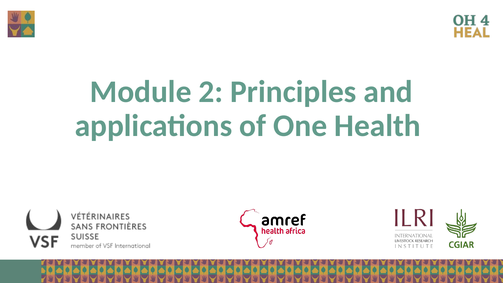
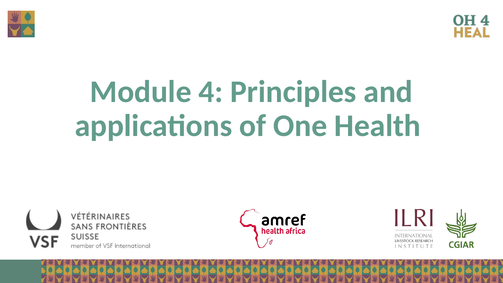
2: 2 -> 4
